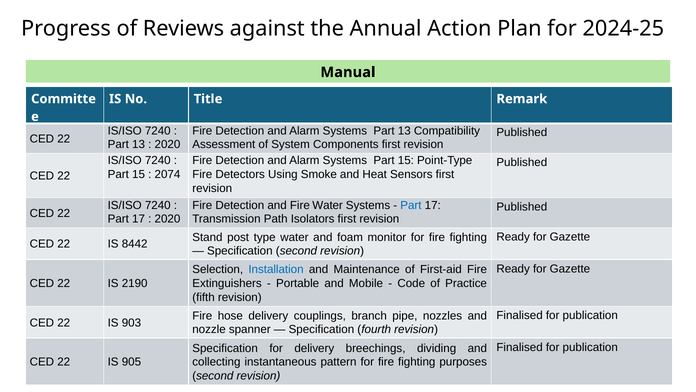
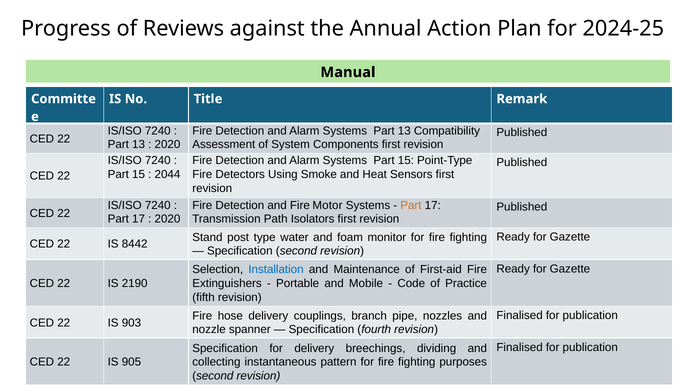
2074: 2074 -> 2044
Fire Water: Water -> Motor
Part at (411, 205) colour: blue -> orange
